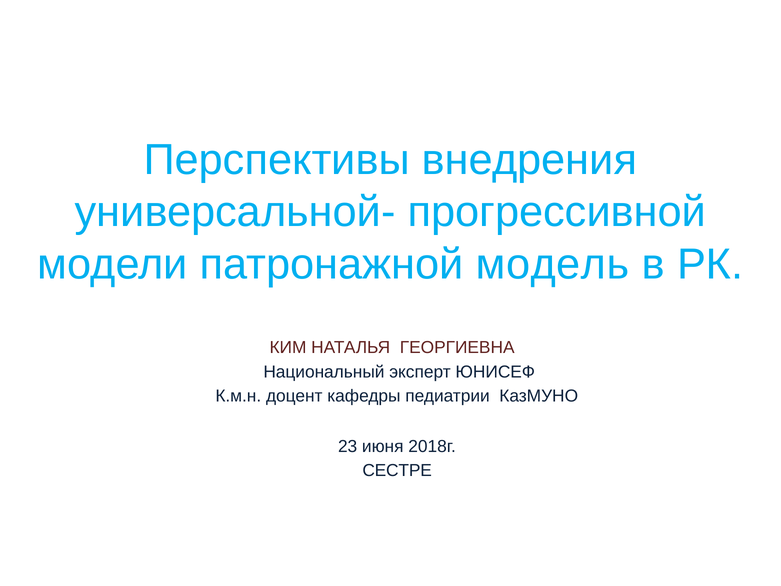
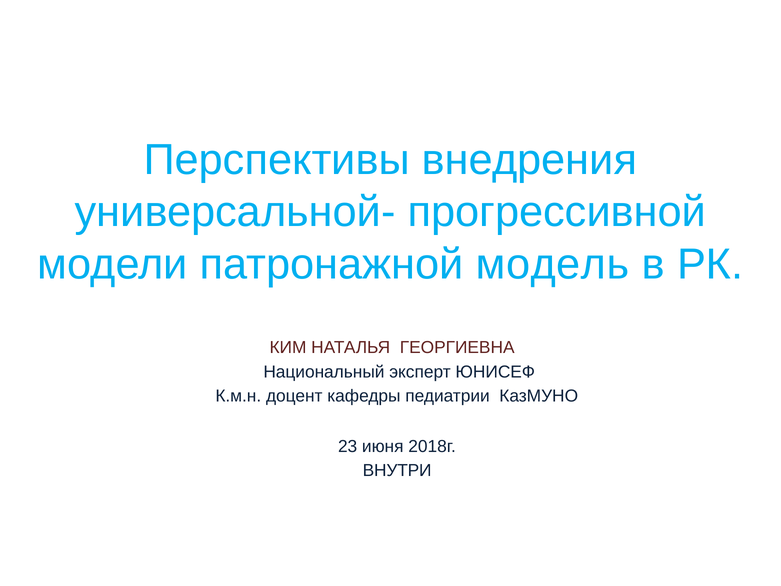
СЕСТРЕ: СЕСТРЕ -> ВНУТРИ
